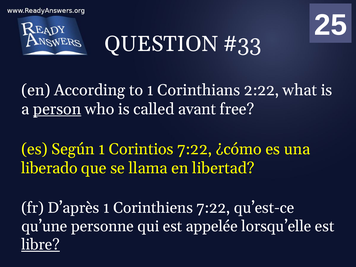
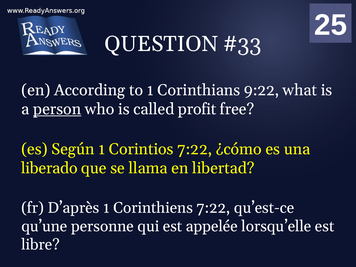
2:22: 2:22 -> 9:22
avant: avant -> profit
libre underline: present -> none
